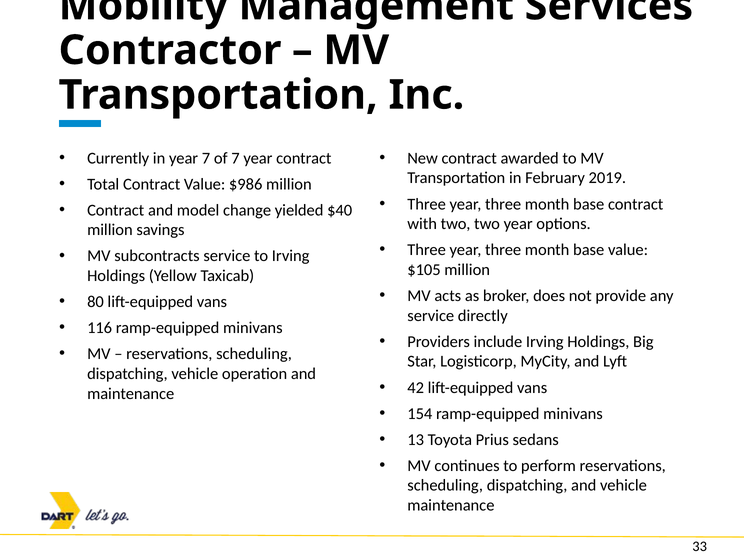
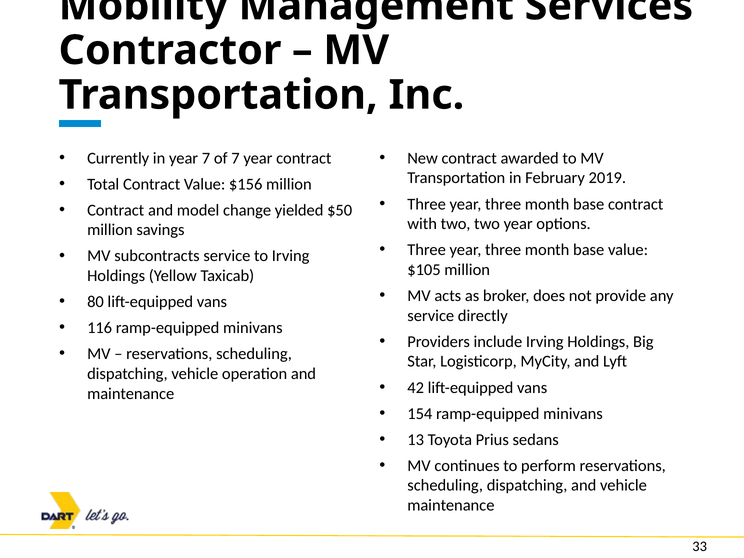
$986: $986 -> $156
$40: $40 -> $50
